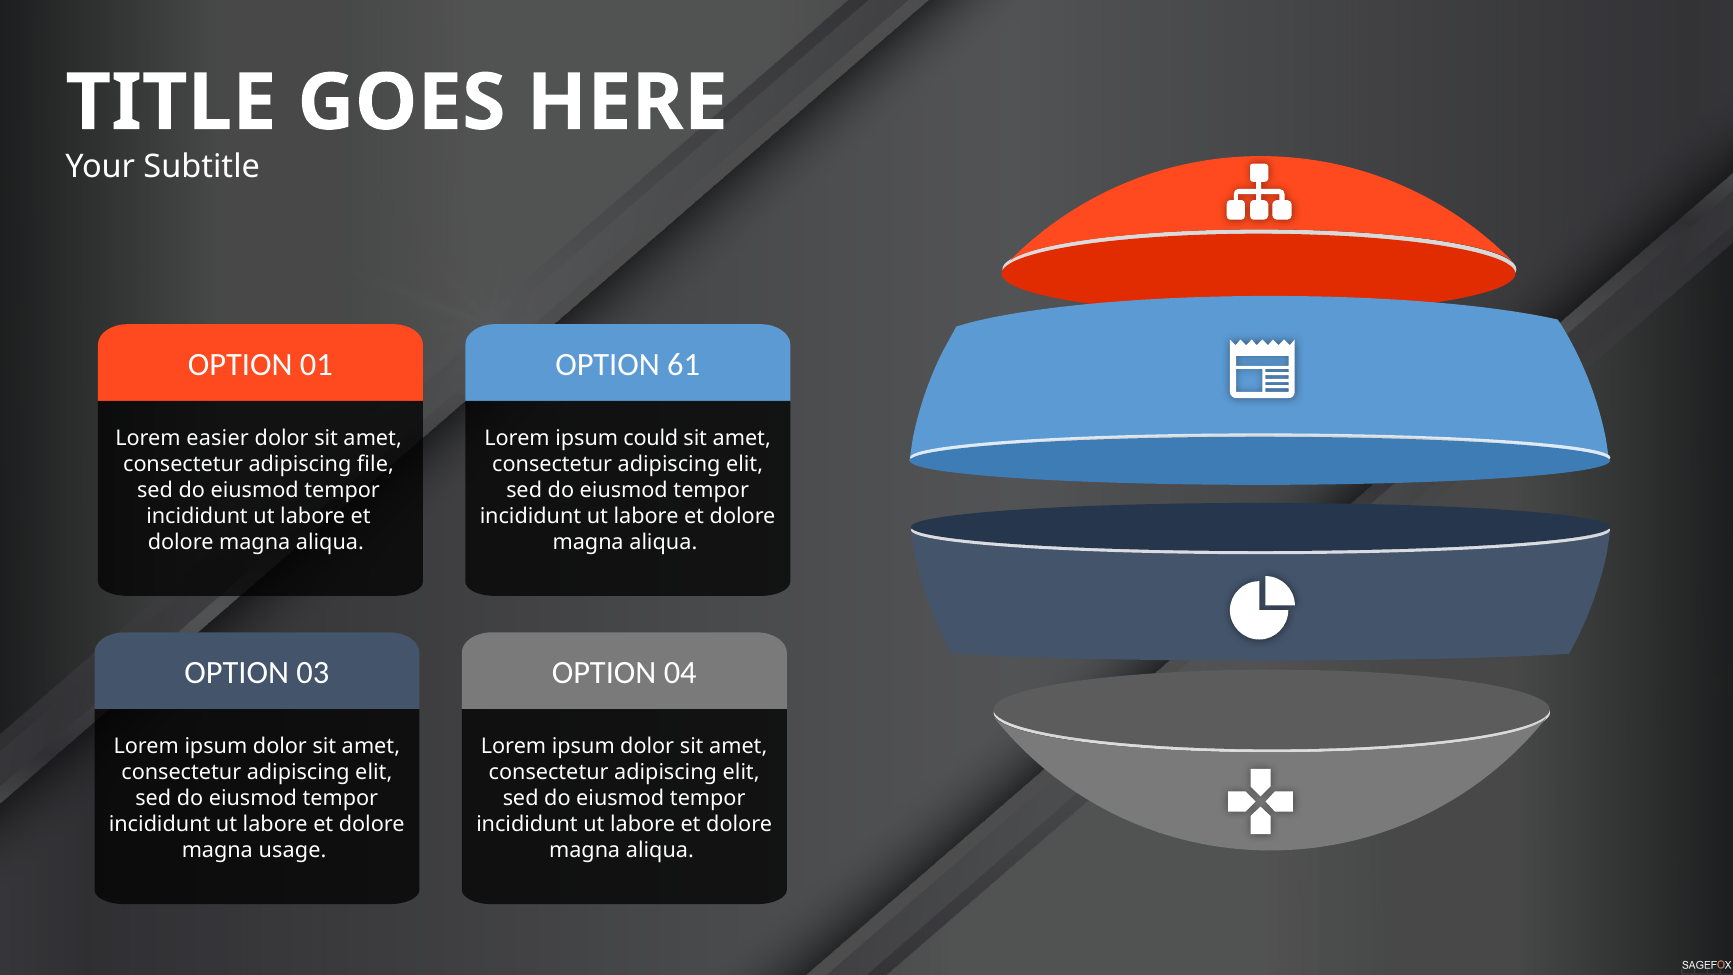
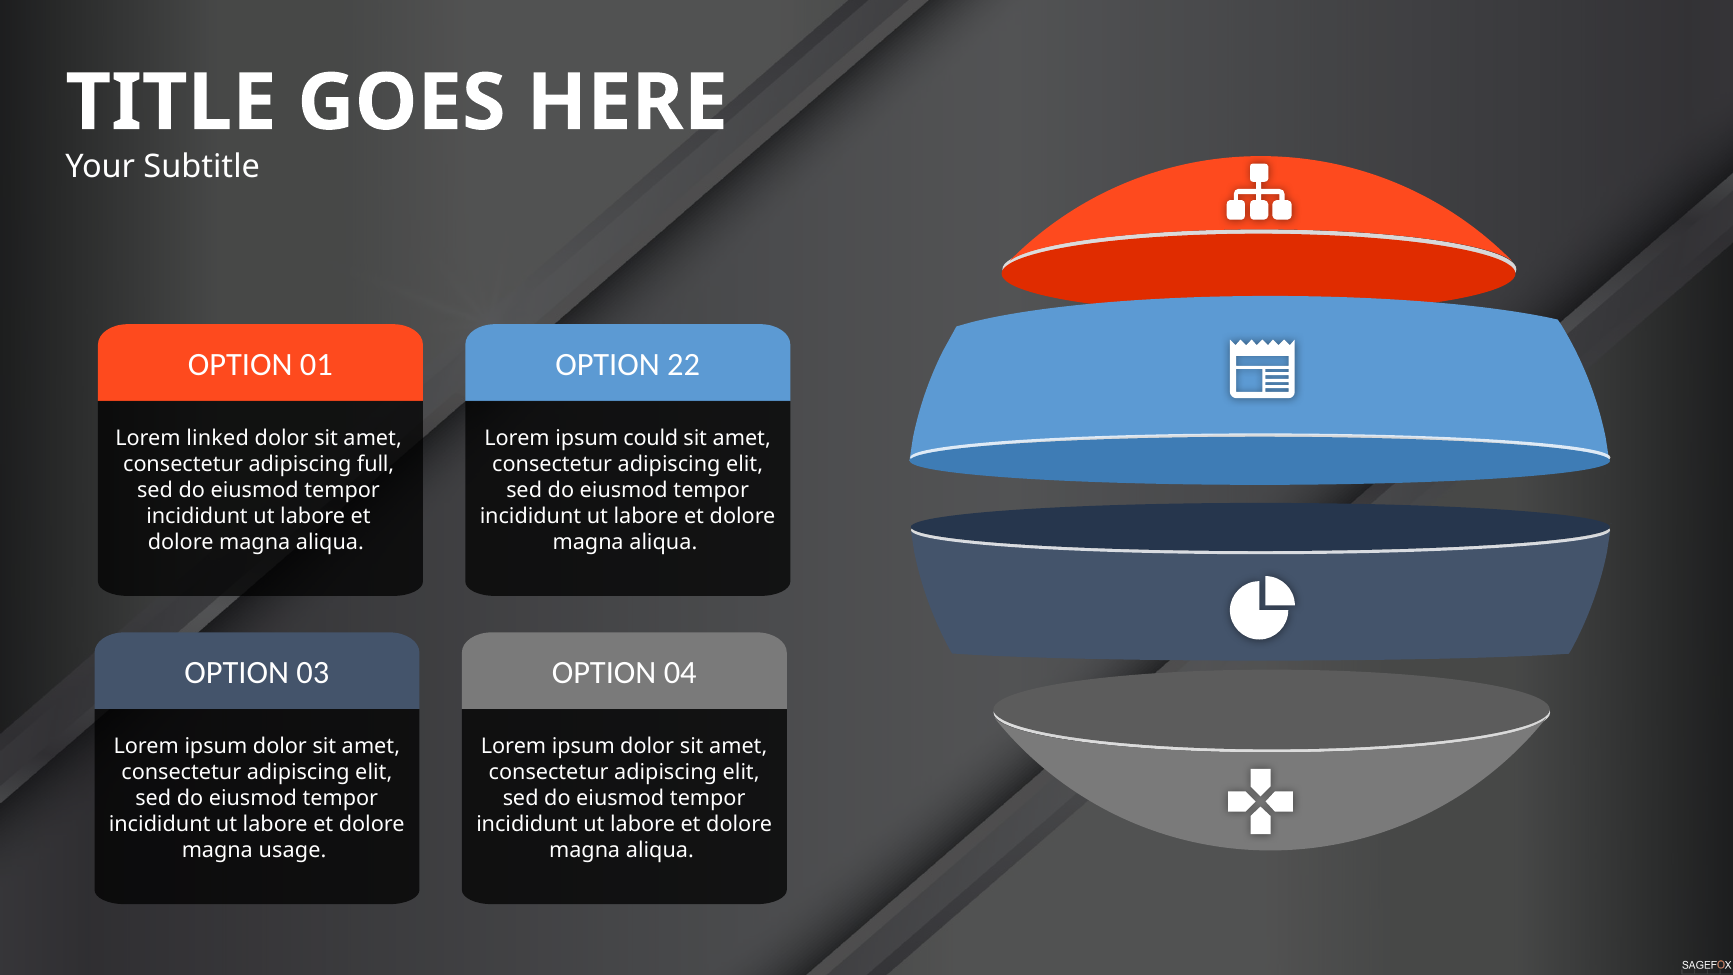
61: 61 -> 22
easier: easier -> linked
file: file -> full
